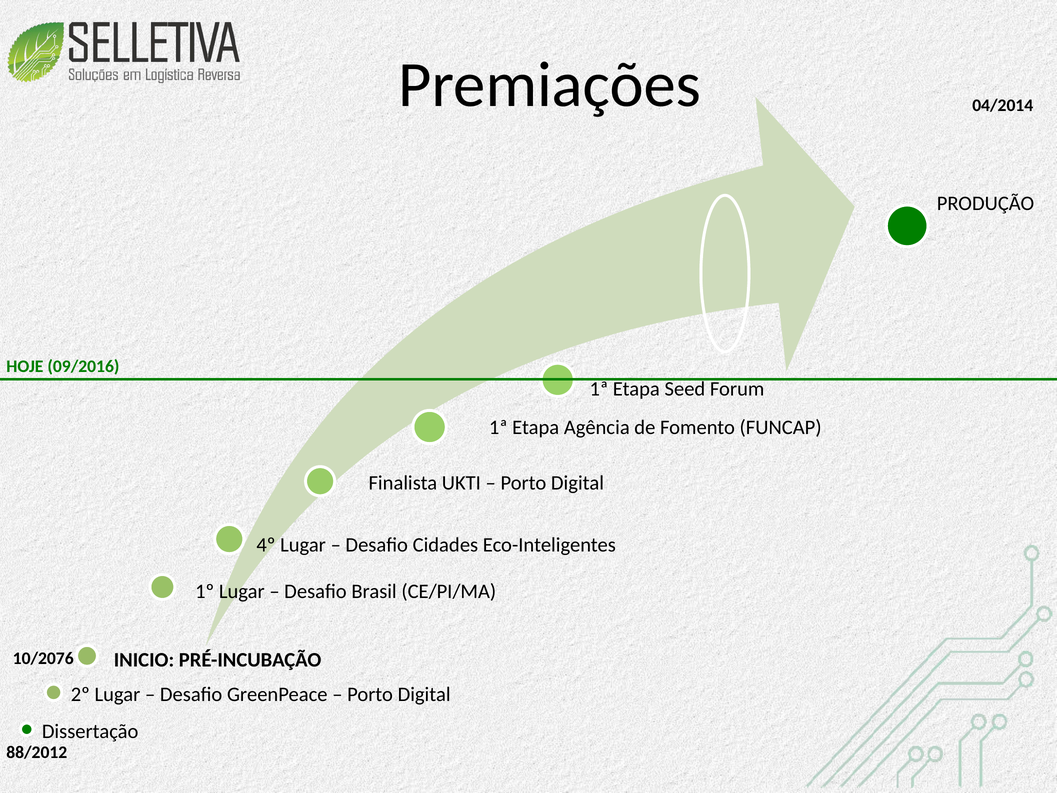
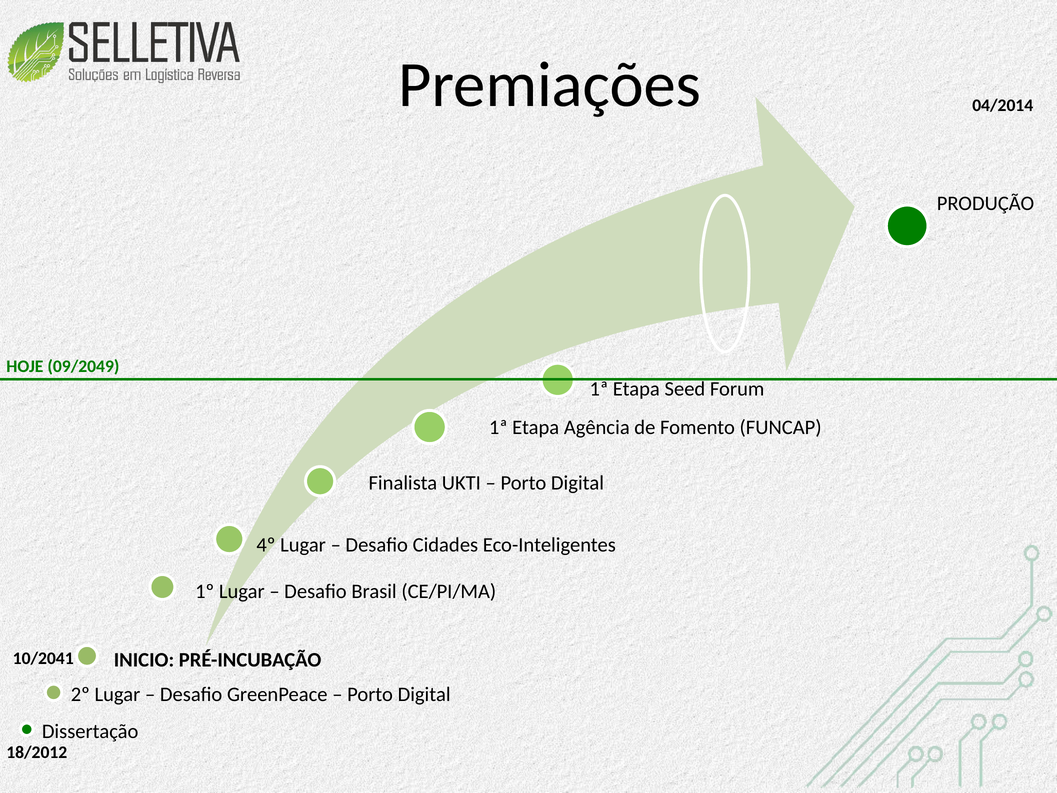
09/2016: 09/2016 -> 09/2049
10/2076: 10/2076 -> 10/2041
88/2012: 88/2012 -> 18/2012
